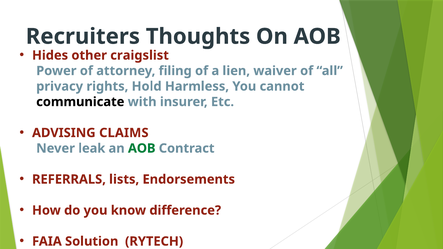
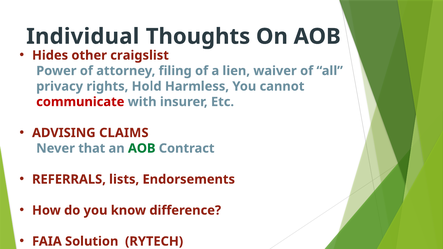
Recruiters: Recruiters -> Individual
communicate colour: black -> red
leak: leak -> that
